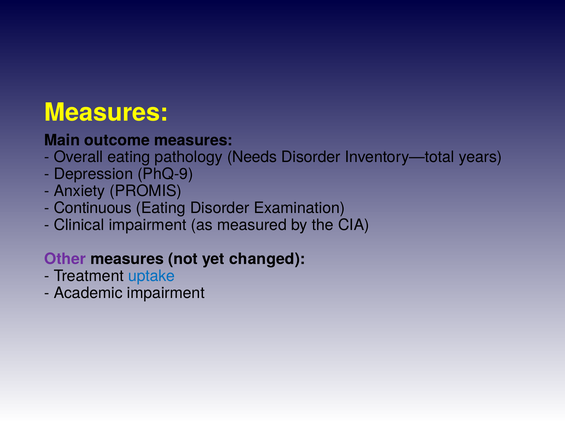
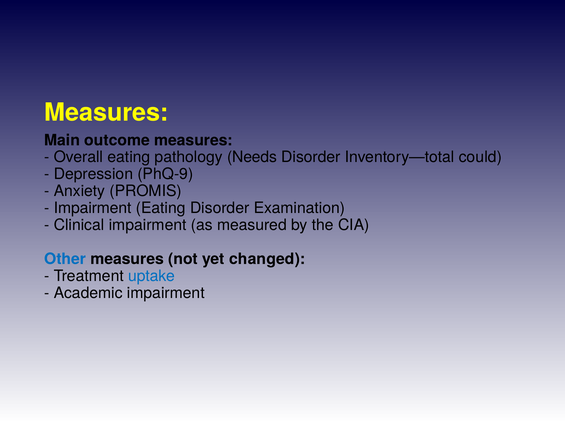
years: years -> could
Continuous at (93, 208): Continuous -> Impairment
Other colour: purple -> blue
